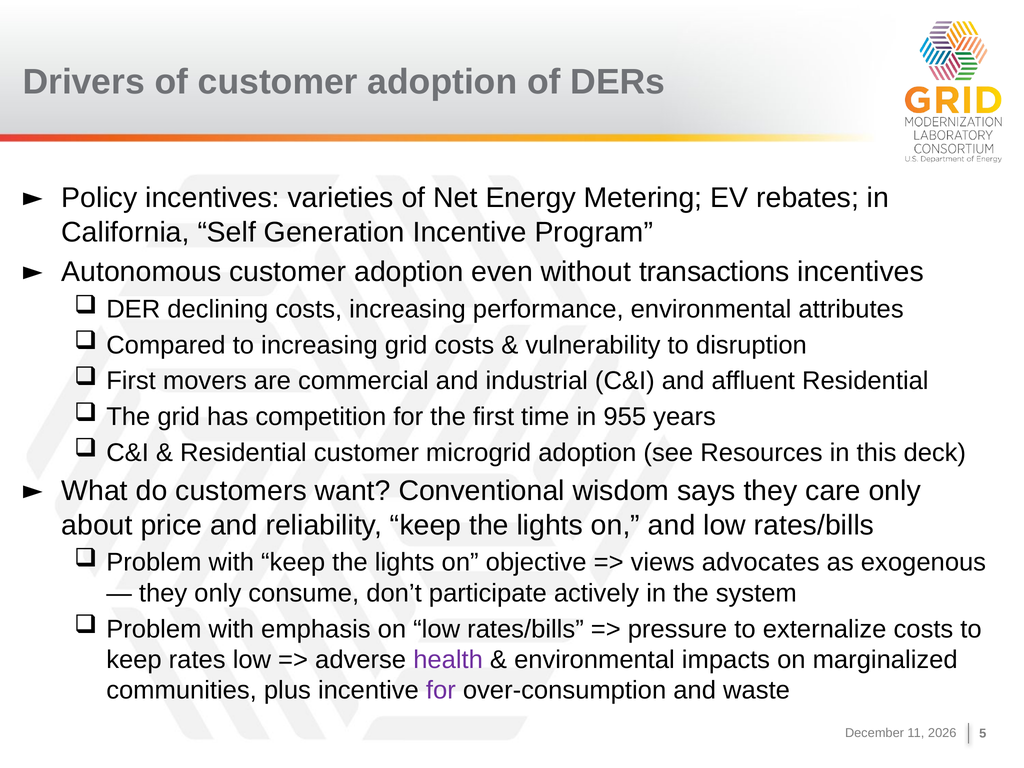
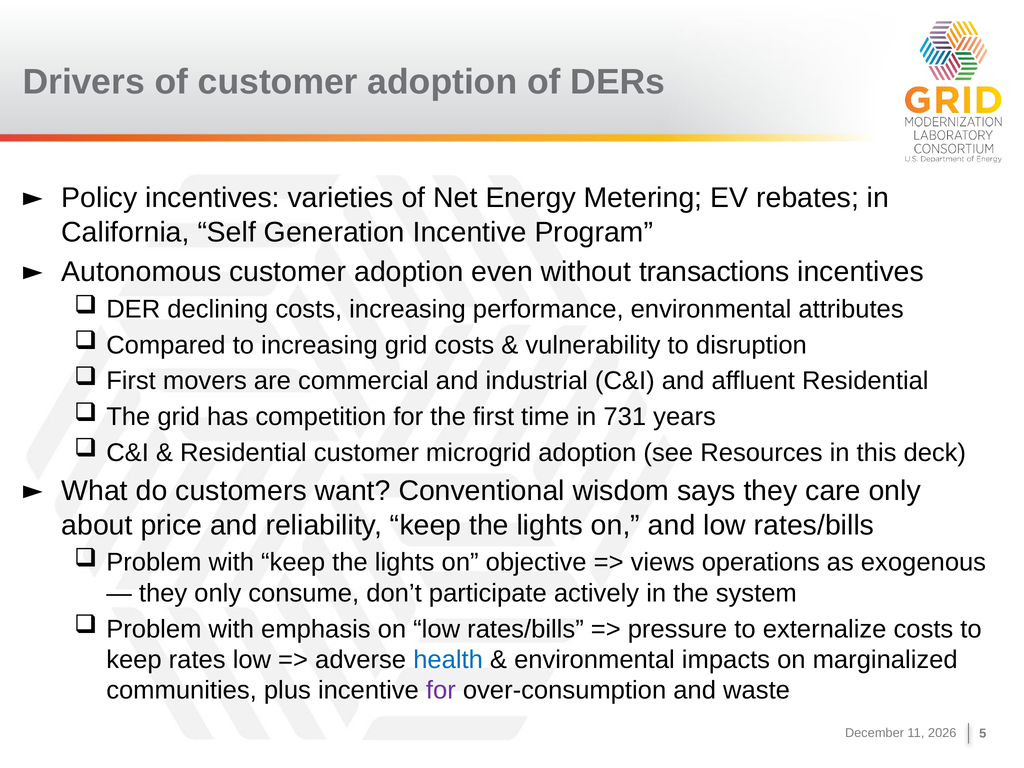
955: 955 -> 731
advocates: advocates -> operations
health colour: purple -> blue
